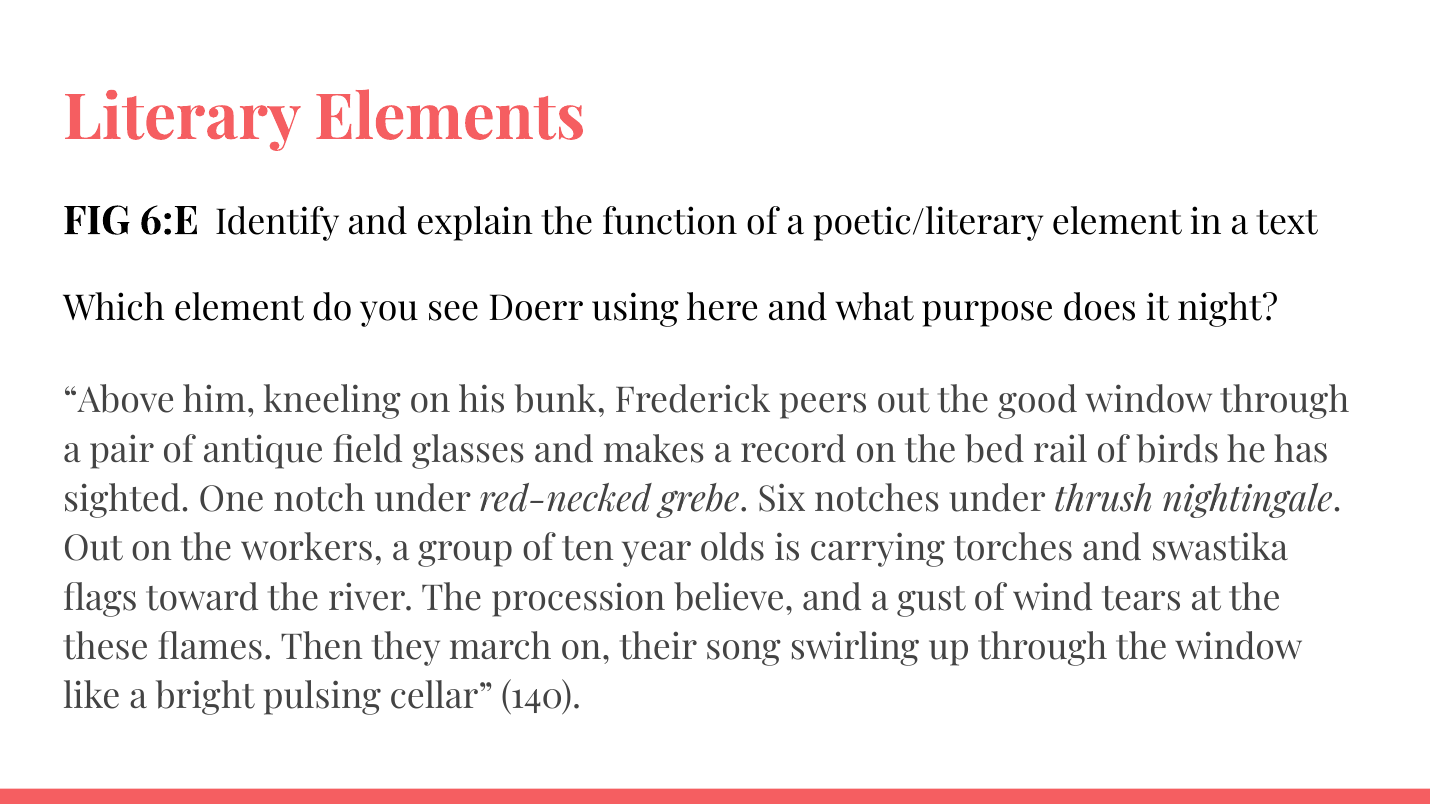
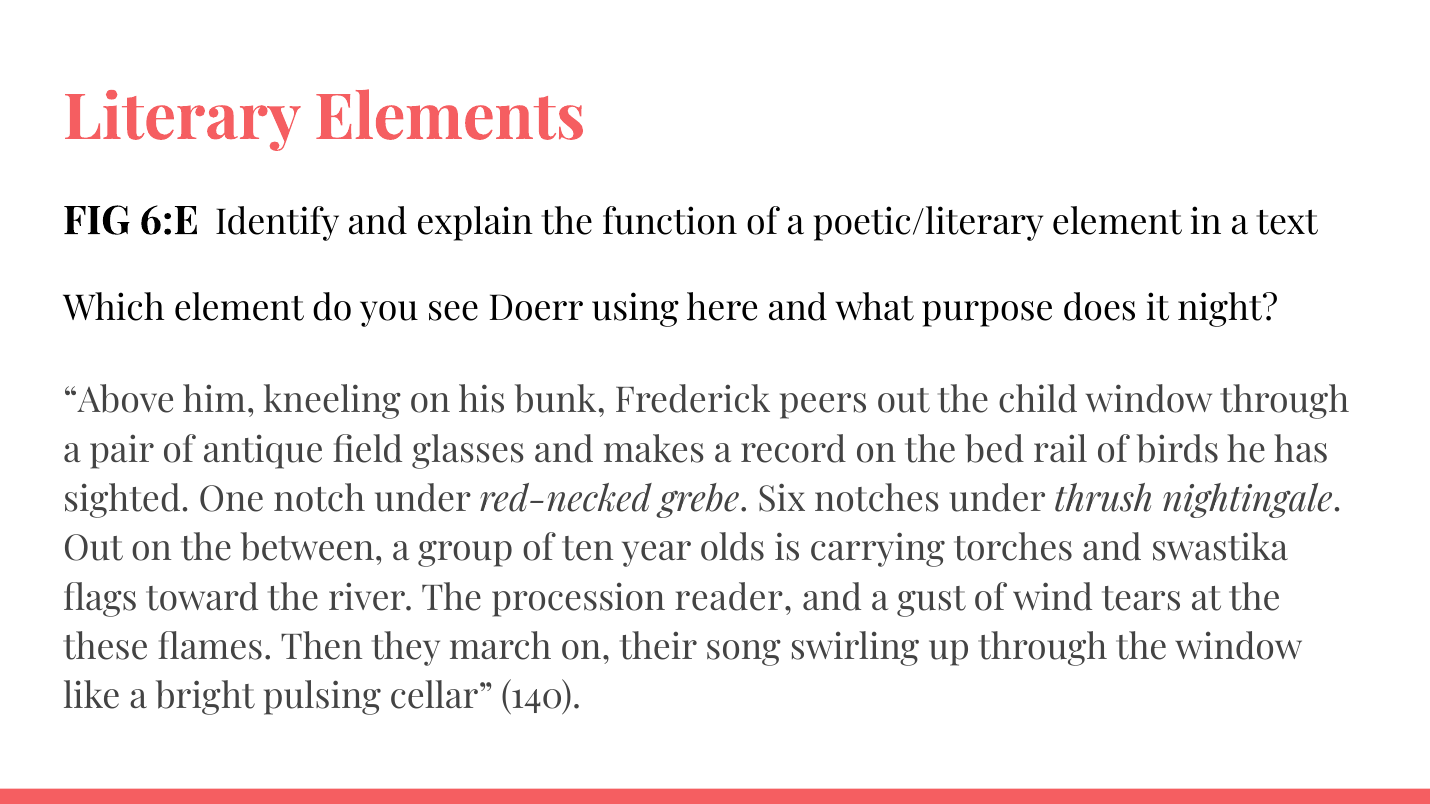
good: good -> child
workers: workers -> between
believe: believe -> reader
